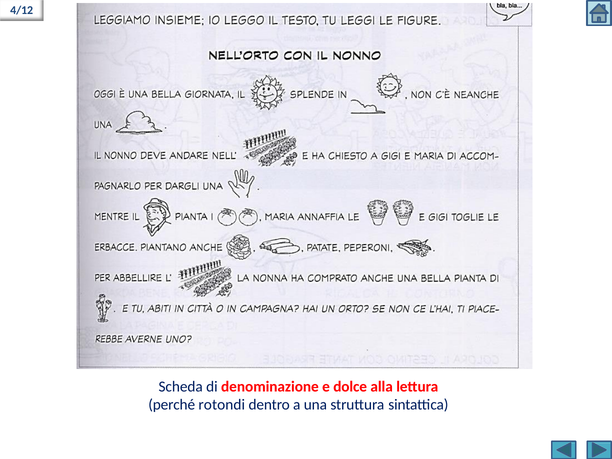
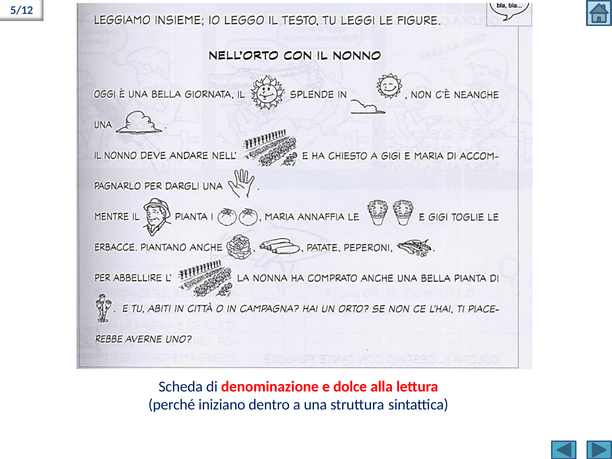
4/12: 4/12 -> 5/12
rotondi: rotondi -> iniziano
